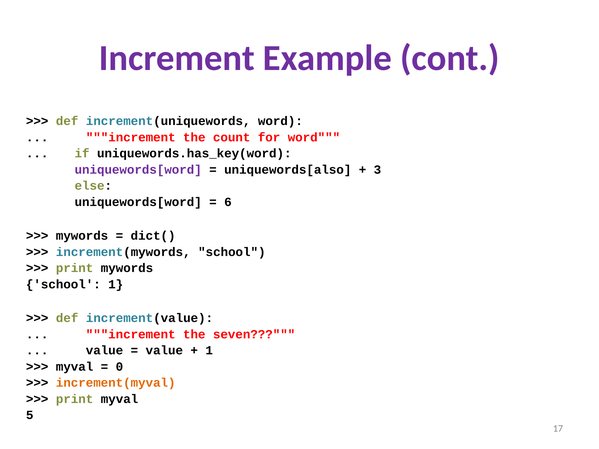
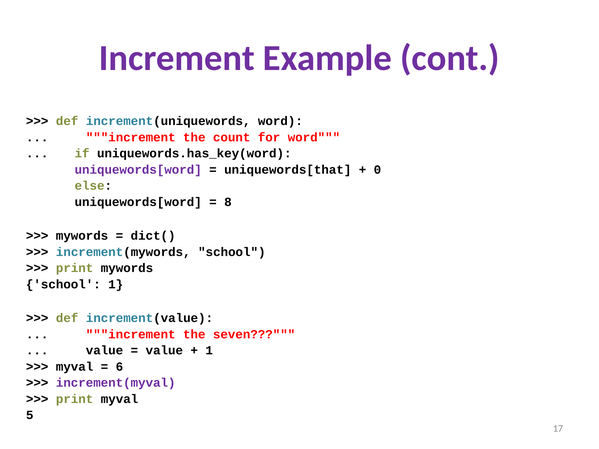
uniquewords[also: uniquewords[also -> uniquewords[that
3: 3 -> 0
6: 6 -> 8
0: 0 -> 6
increment(myval colour: orange -> purple
